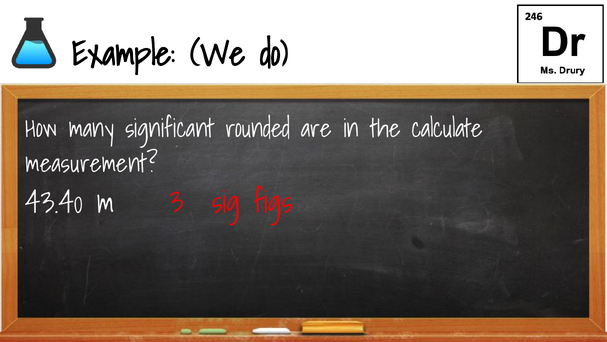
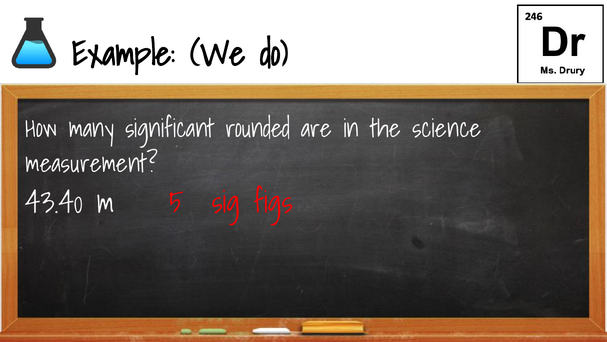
calculate: calculate -> science
3: 3 -> 5
